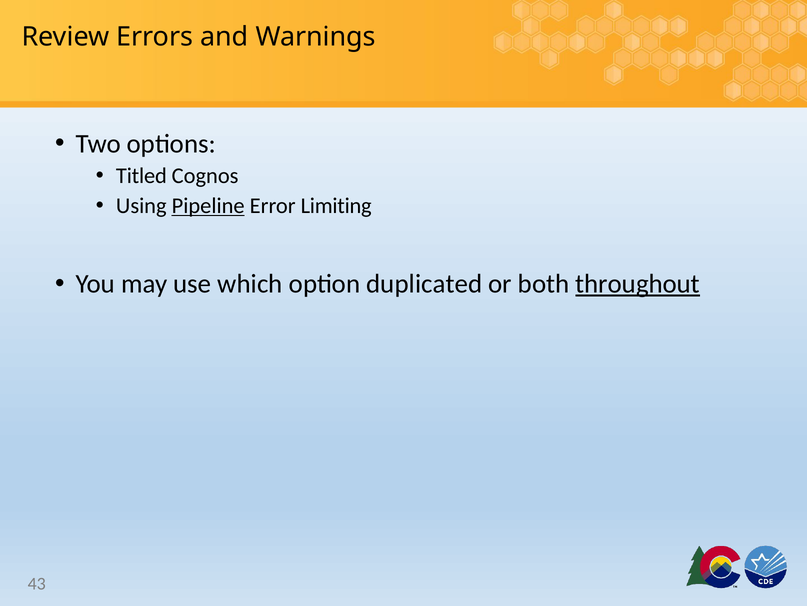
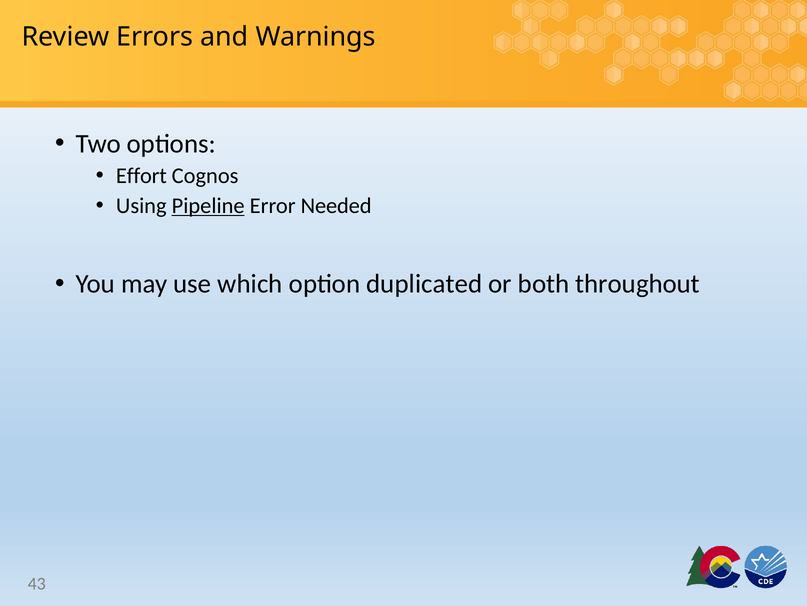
Titled: Titled -> Effort
Limiting: Limiting -> Needed
throughout underline: present -> none
